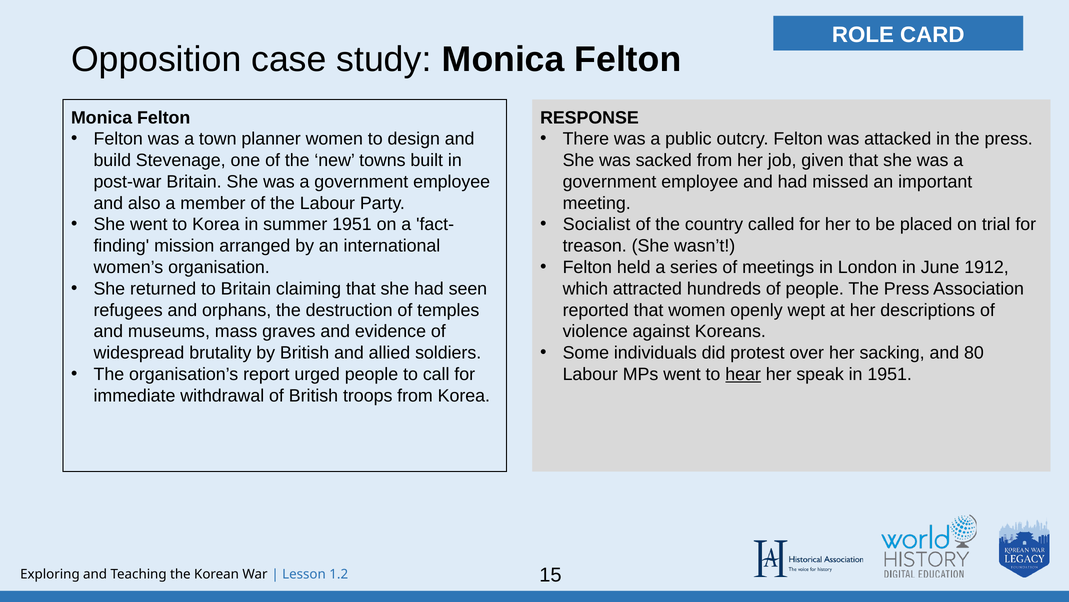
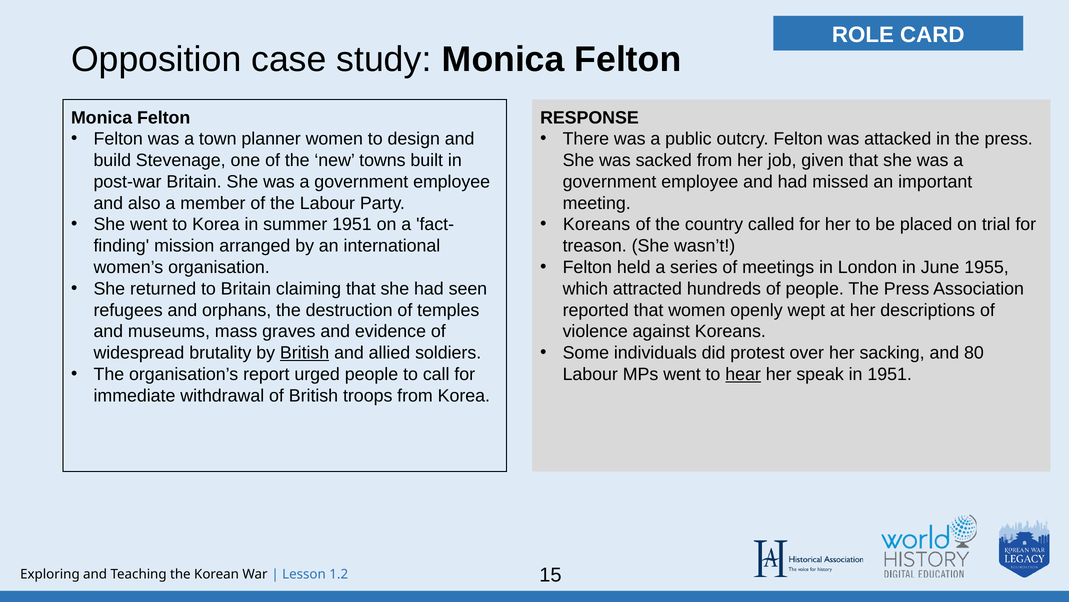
Socialist at (597, 224): Socialist -> Koreans
1912: 1912 -> 1955
British at (305, 353) underline: none -> present
